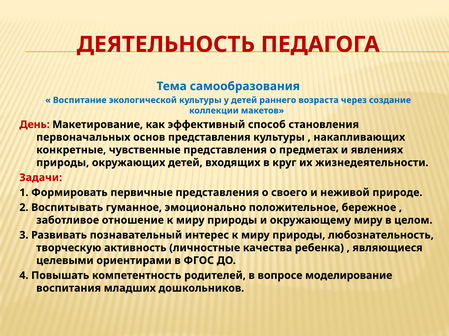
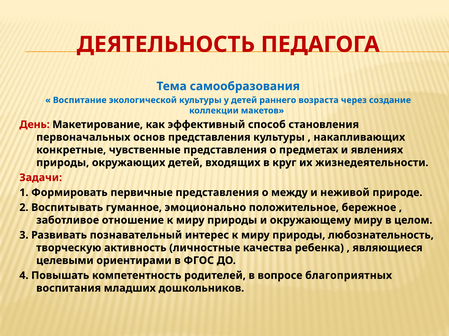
своего: своего -> между
моделирование: моделирование -> благоприятных
